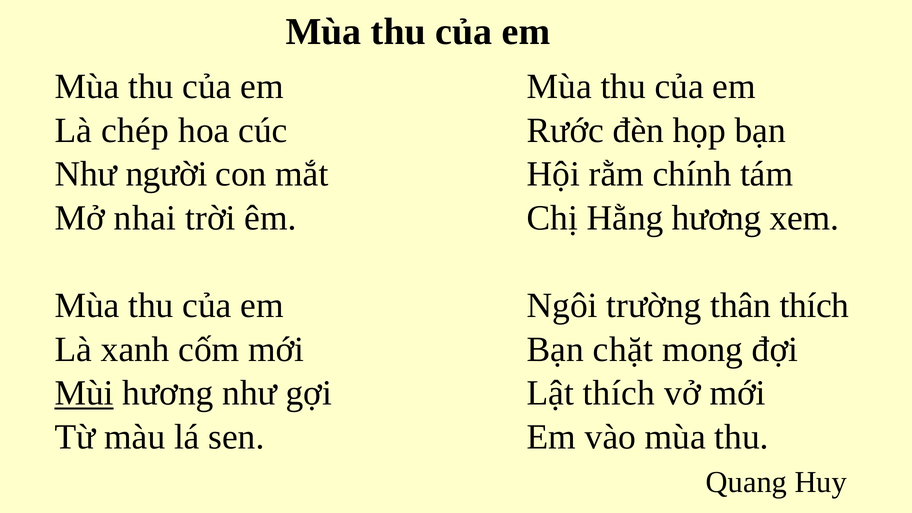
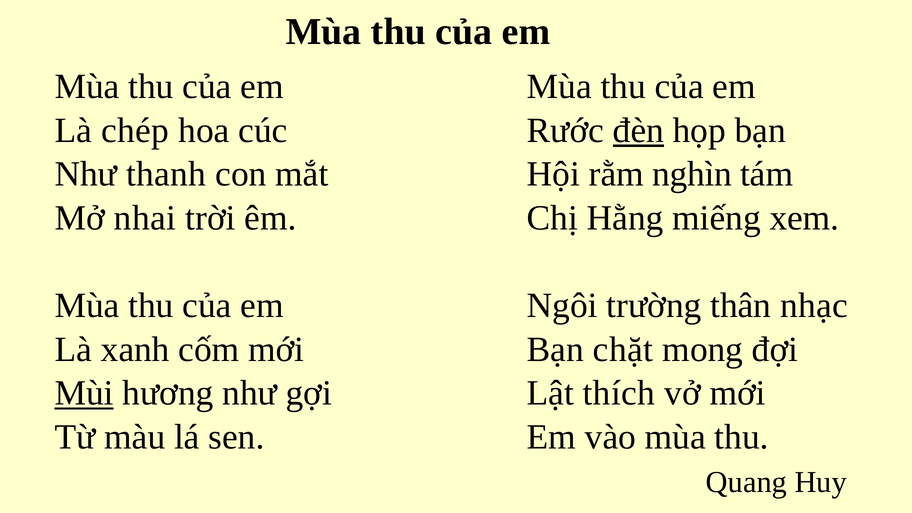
đèn underline: none -> present
người: người -> thanh
chính: chính -> nghìn
Hằng hương: hương -> miếng
thân thích: thích -> nhạc
